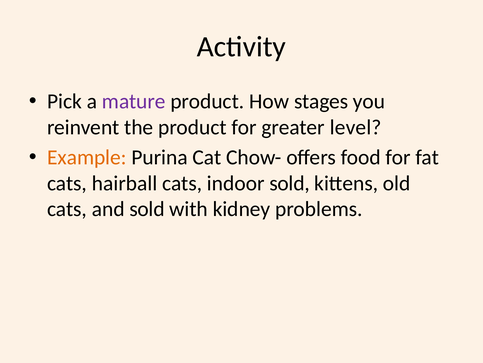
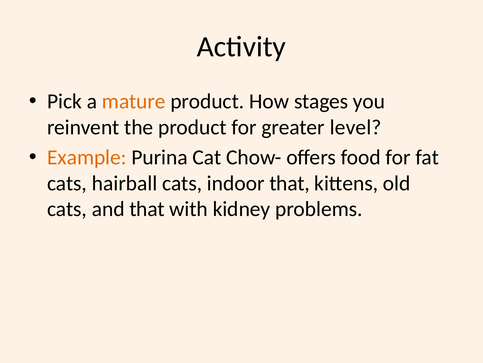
mature colour: purple -> orange
indoor sold: sold -> that
and sold: sold -> that
